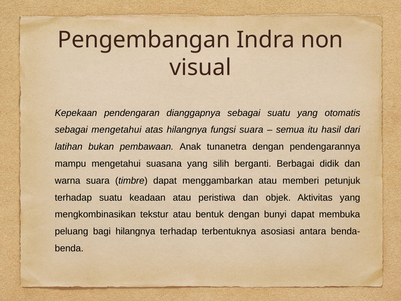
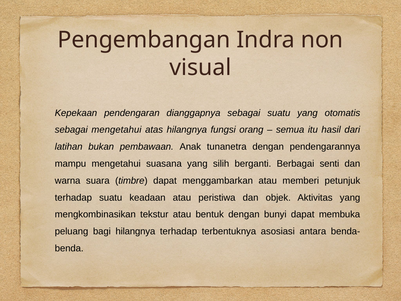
fungsi suara: suara -> orang
didik: didik -> senti
